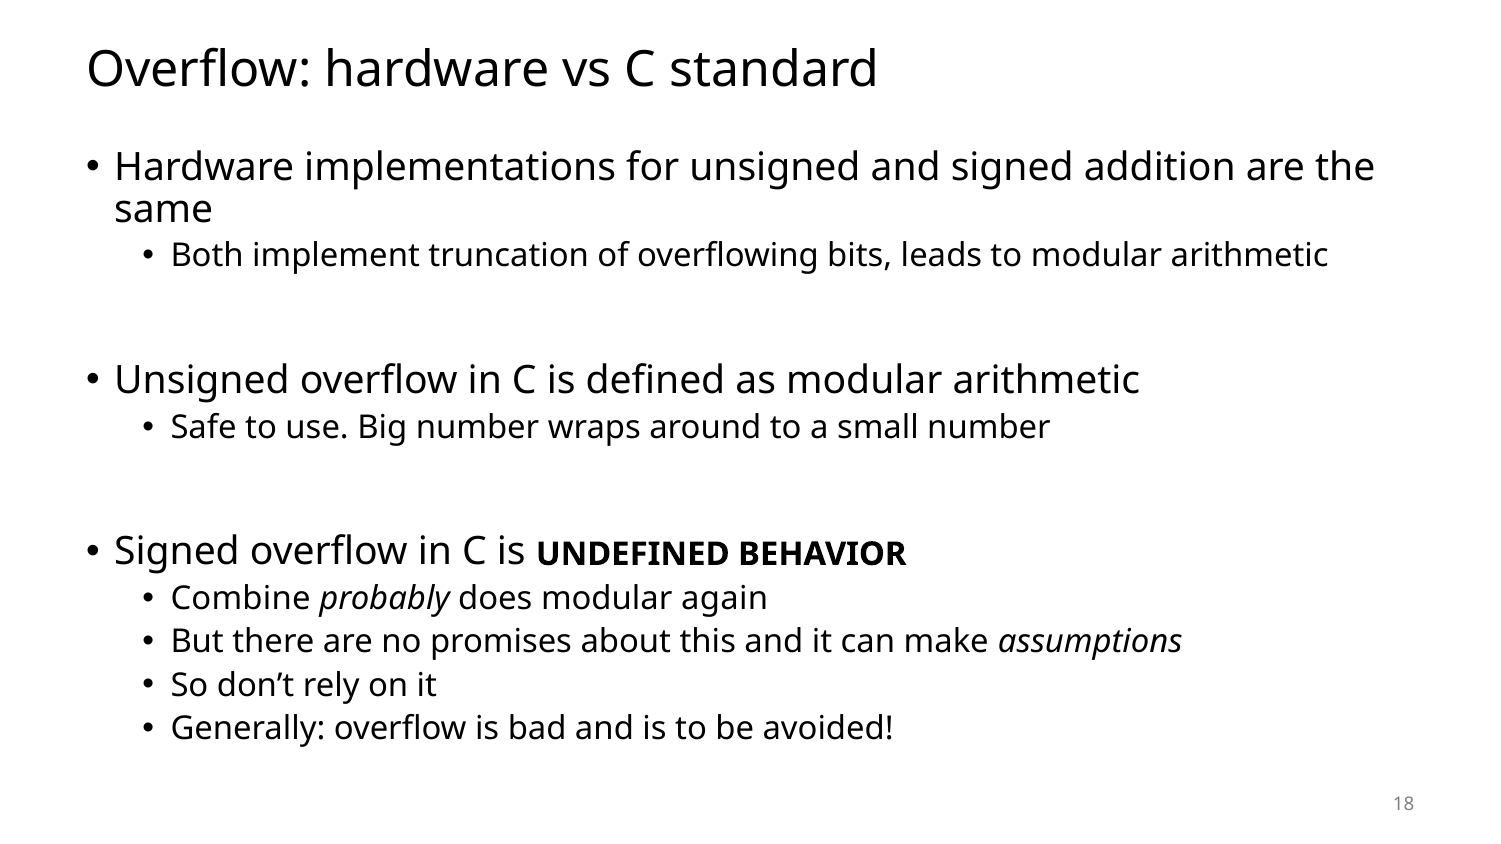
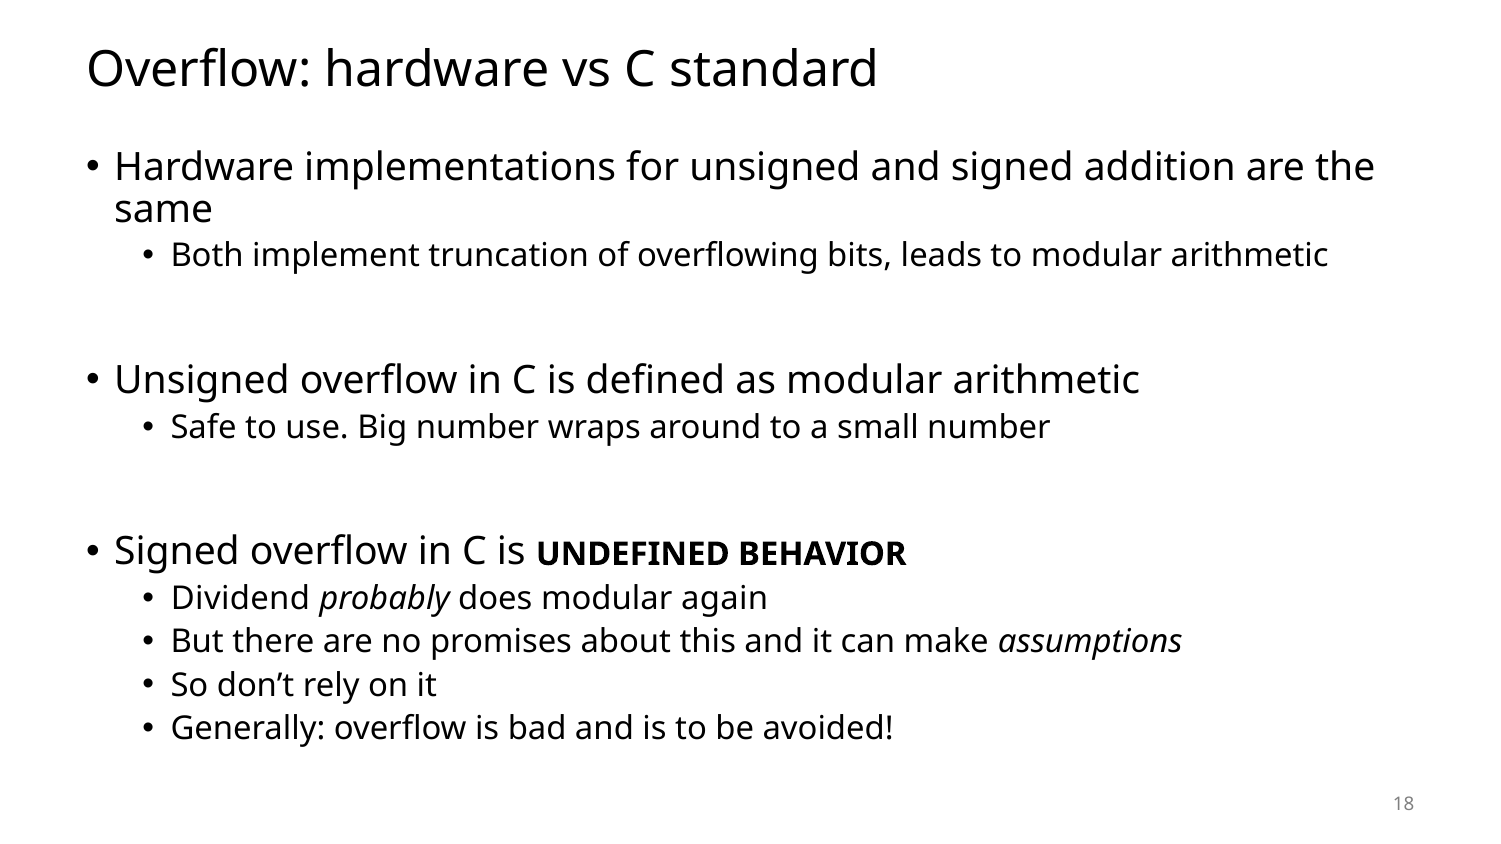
Combine: Combine -> Dividend
